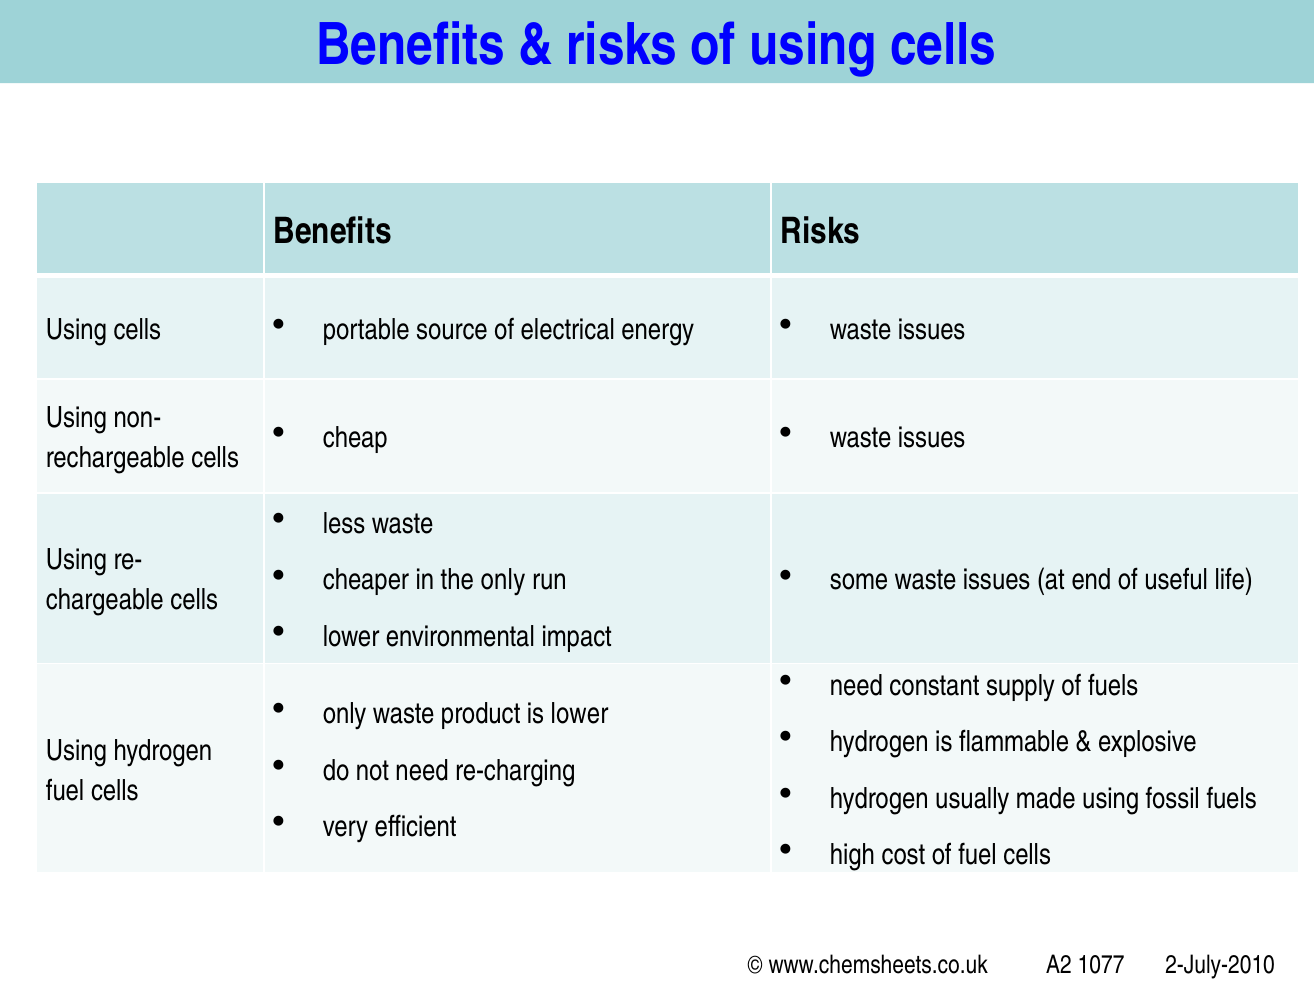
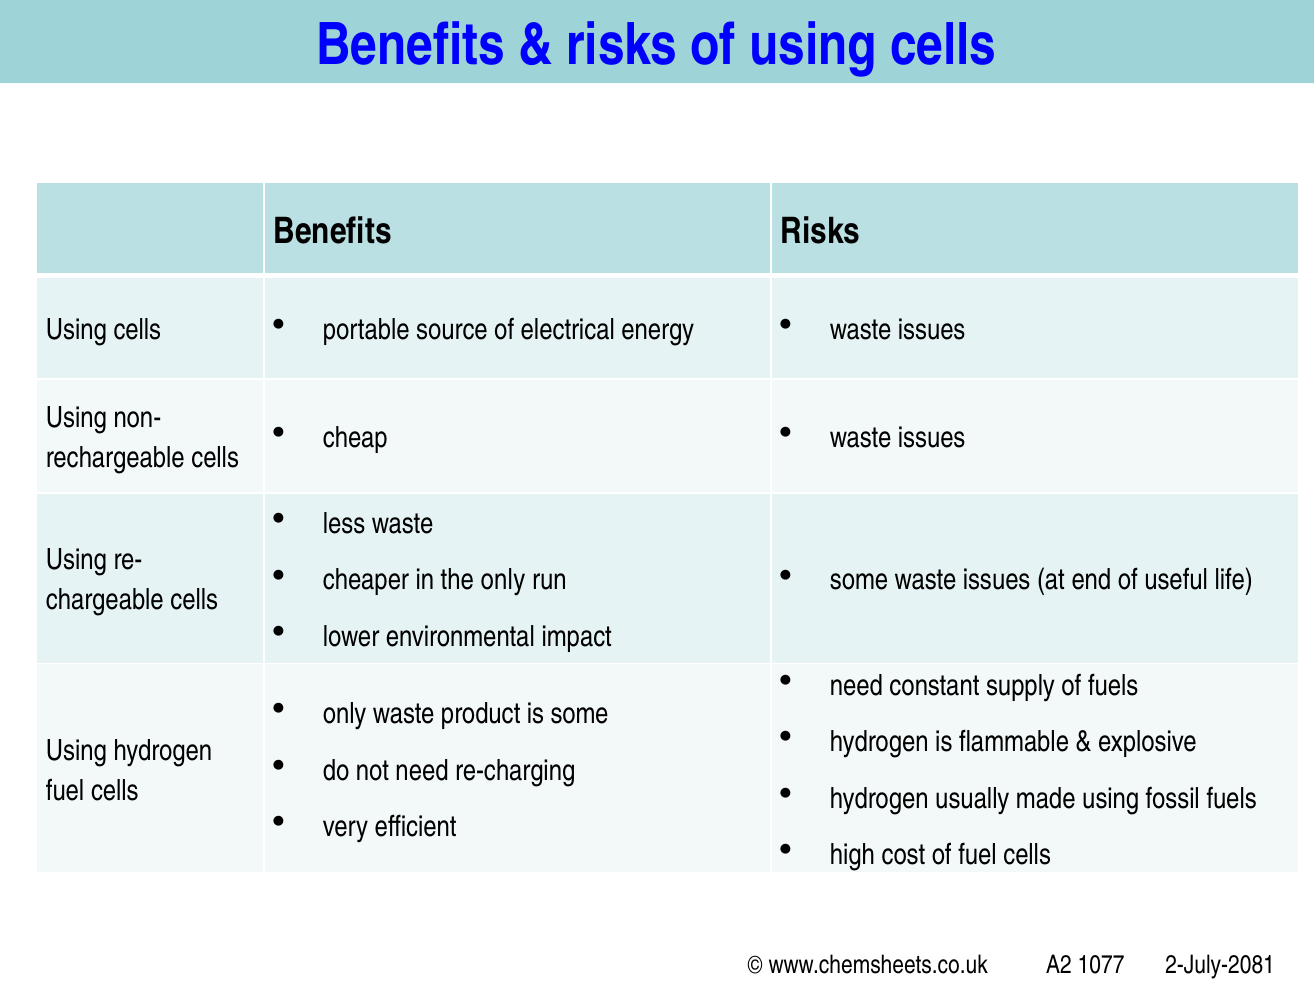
is lower: lower -> some
2-July-2010: 2-July-2010 -> 2-July-2081
